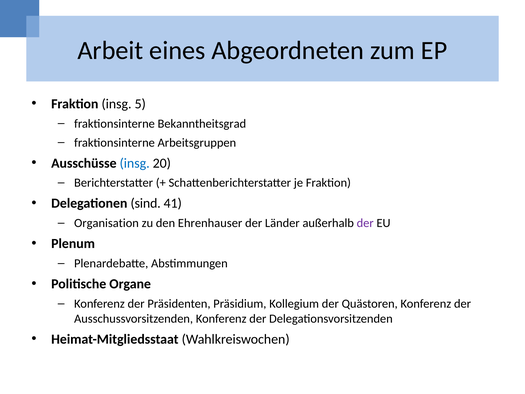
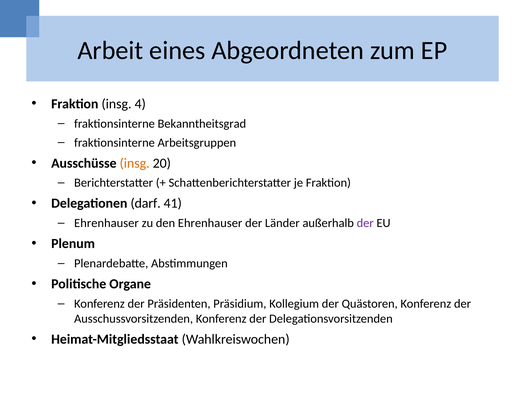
5: 5 -> 4
insg at (135, 163) colour: blue -> orange
sind: sind -> darf
Organisation at (106, 223): Organisation -> Ehrenhauser
